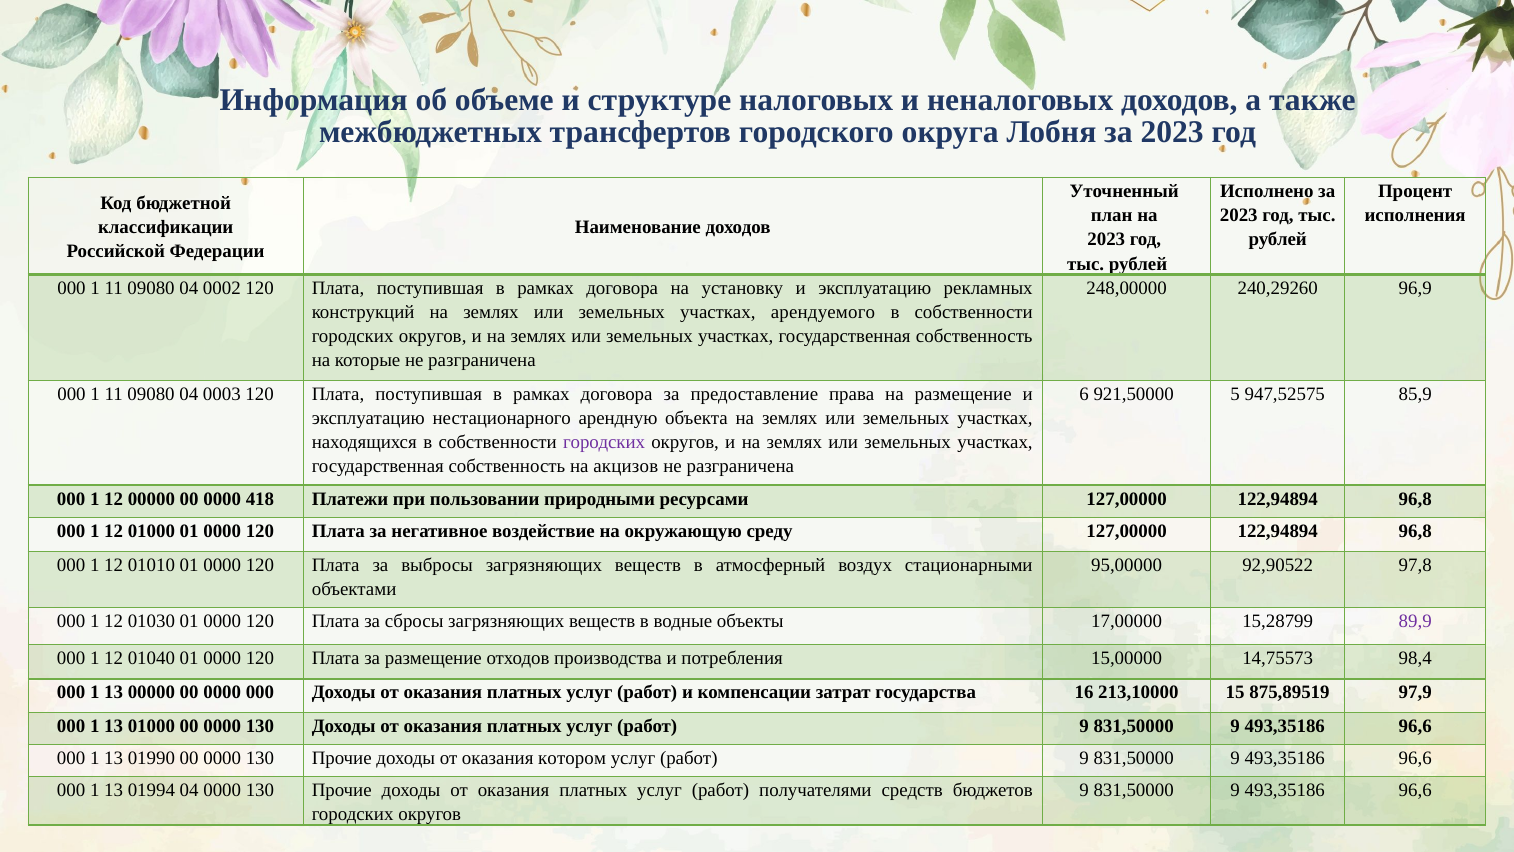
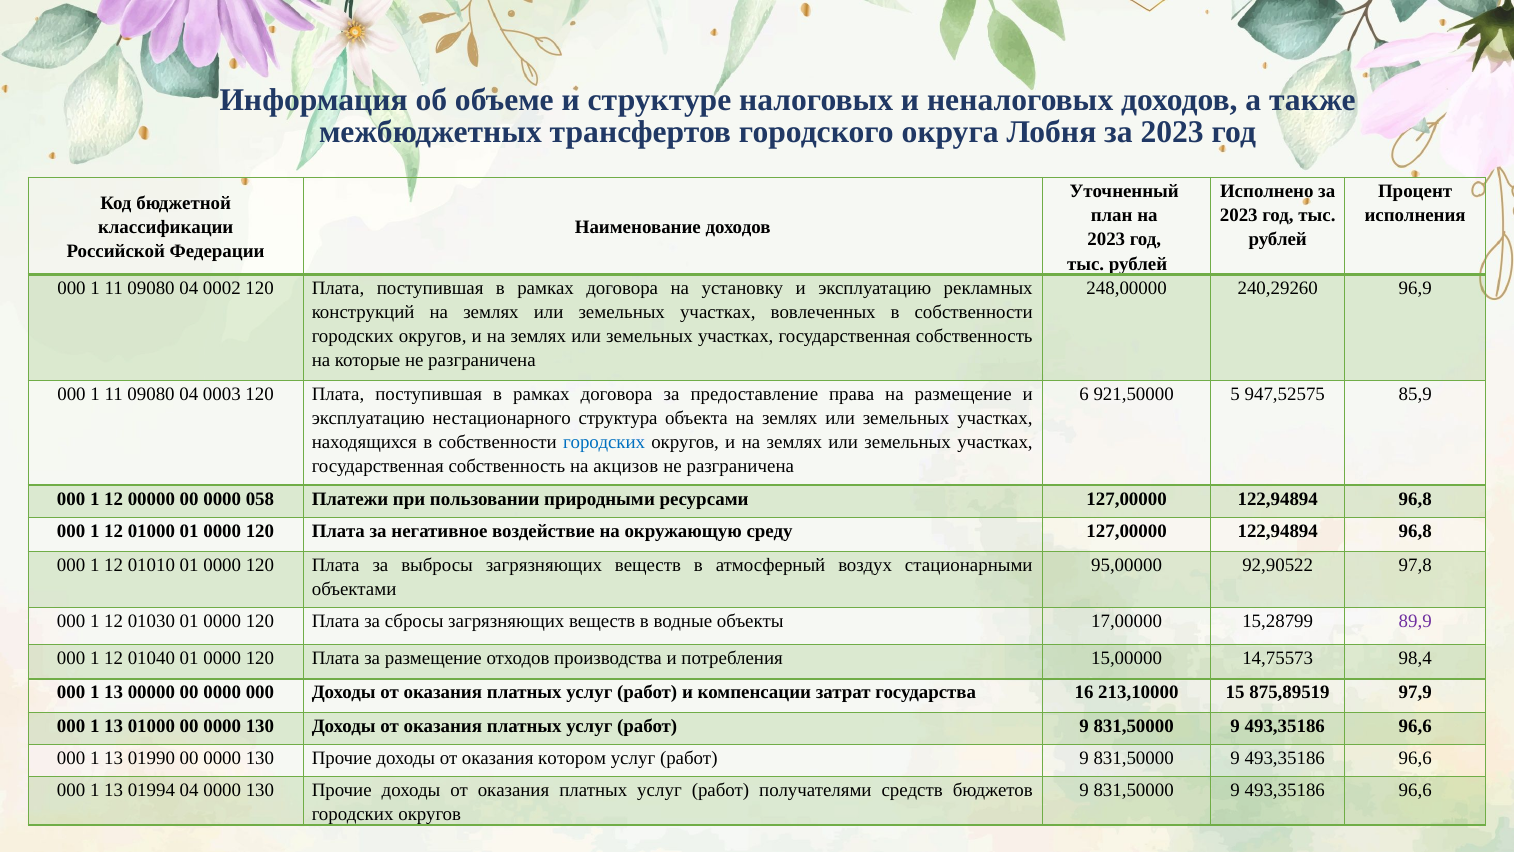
арендуемого: арендуемого -> вовлеченных
арендную: арендную -> структура
городских at (604, 442) colour: purple -> blue
418: 418 -> 058
